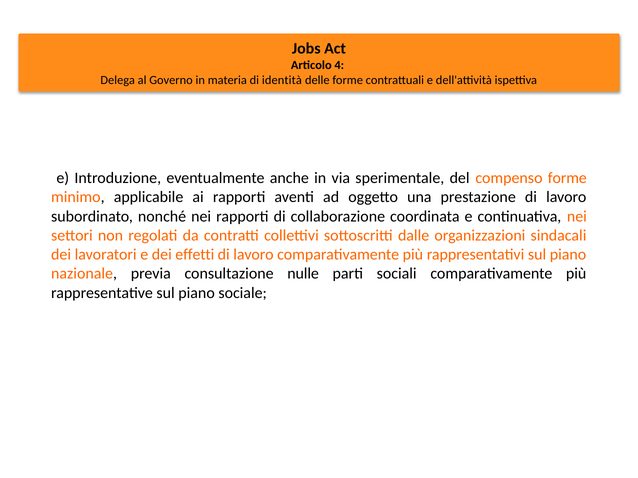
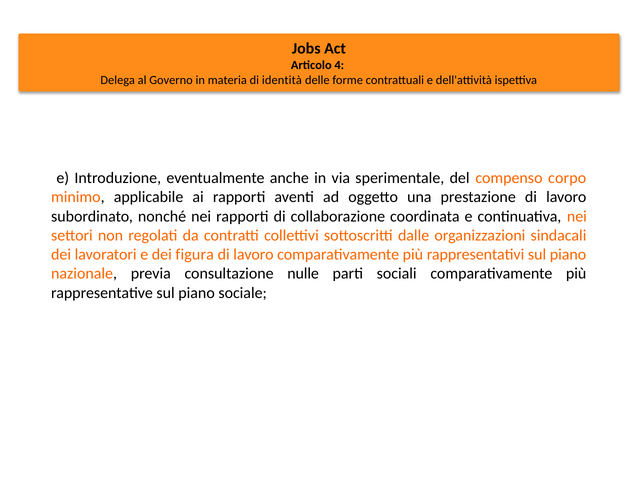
compenso forme: forme -> corpo
effetti: effetti -> figura
